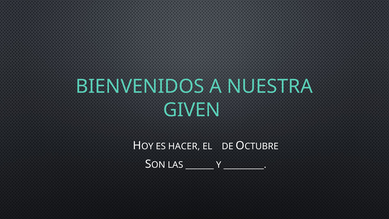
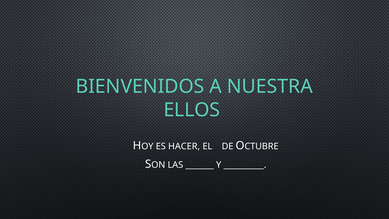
GIVEN: GIVEN -> ELLOS
